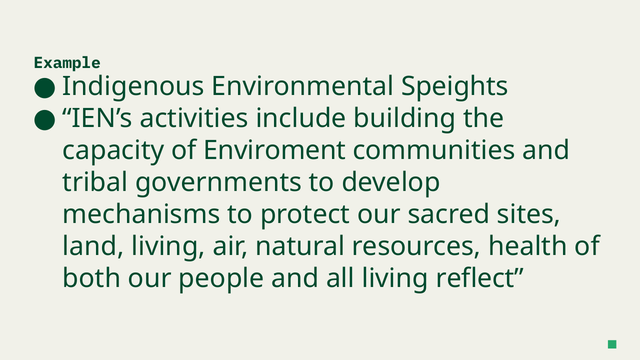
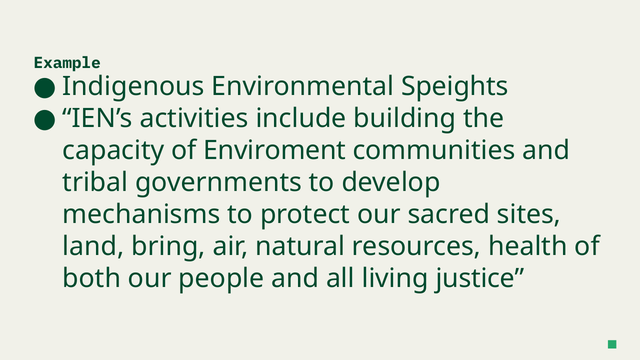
land living: living -> bring
reflect: reflect -> justice
